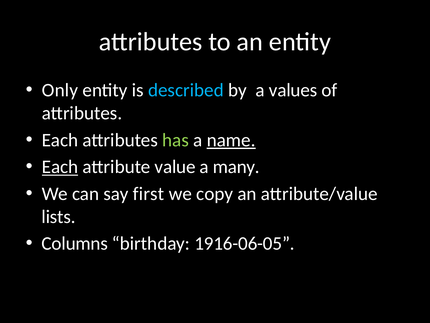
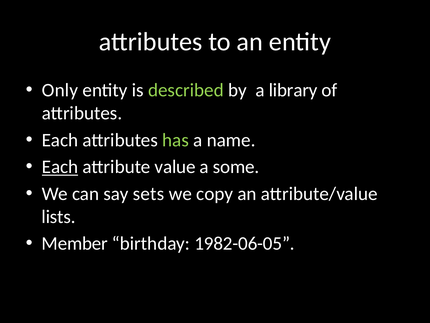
described colour: light blue -> light green
values: values -> library
name underline: present -> none
many: many -> some
first: first -> sets
Columns: Columns -> Member
1916-06-05: 1916-06-05 -> 1982-06-05
